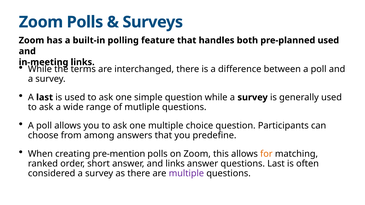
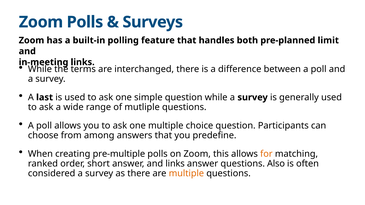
pre-planned used: used -> limit
pre-mention: pre-mention -> pre-multiple
questions Last: Last -> Also
multiple at (186, 174) colour: purple -> orange
